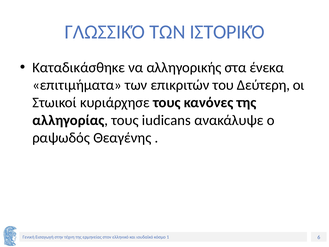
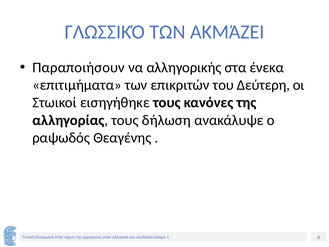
ΙΣΤΟΡΙΚΌ: ΙΣΤΟΡΙΚΌ -> ΑΚΜΆΖΕΙ
Καταδικάσθηκε: Καταδικάσθηκε -> Παραποιήσουν
κυριάρχησε: κυριάρχησε -> εισηγήθηκε
iudicans: iudicans -> δήλωση
